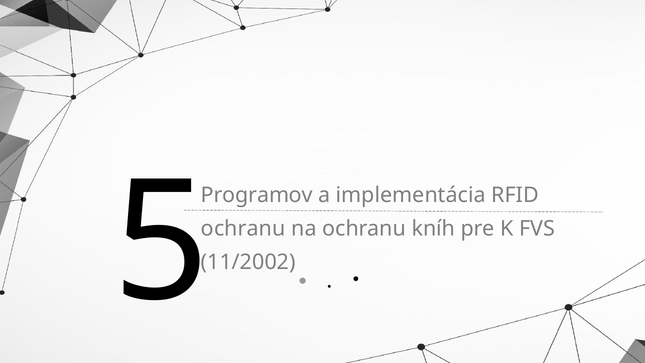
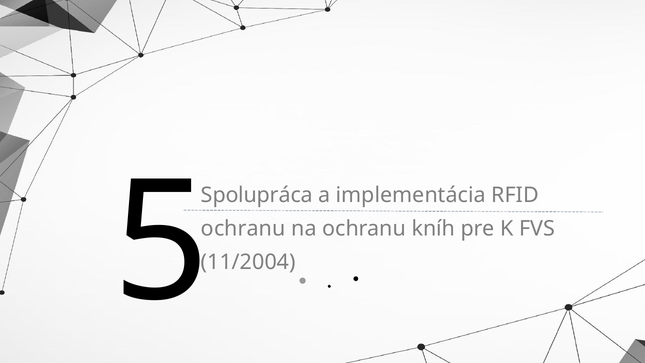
Programov: Programov -> Spolupráca
11/2002: 11/2002 -> 11/2004
